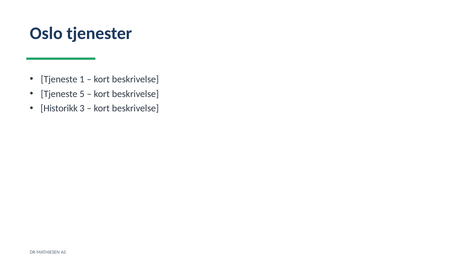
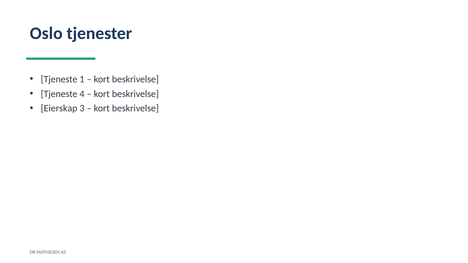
5: 5 -> 4
Historikk: Historikk -> Eierskap
